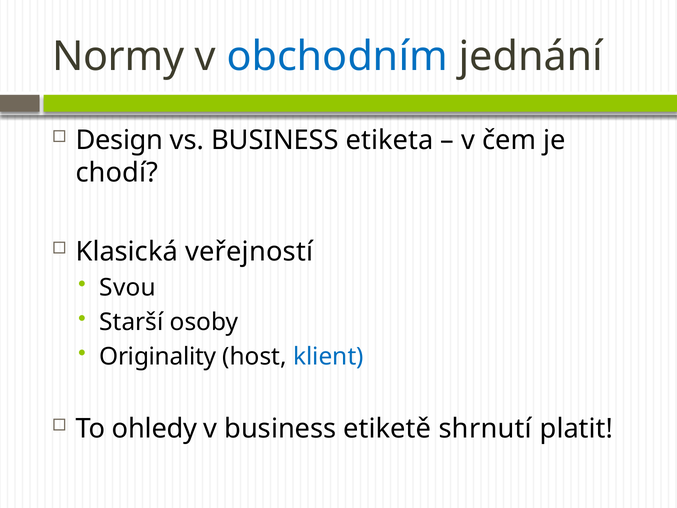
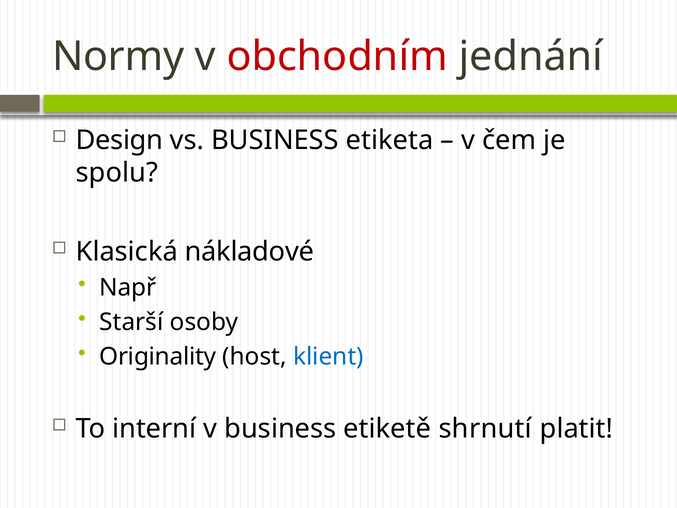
obchodním colour: blue -> red
chodí: chodí -> spolu
veřejností: veřejností -> nákladové
Svou: Svou -> Např
ohledy: ohledy -> interní
